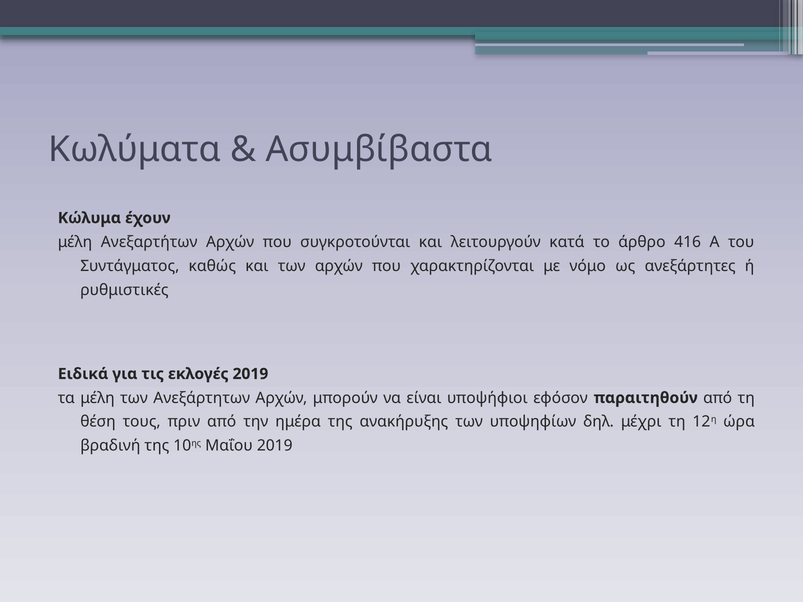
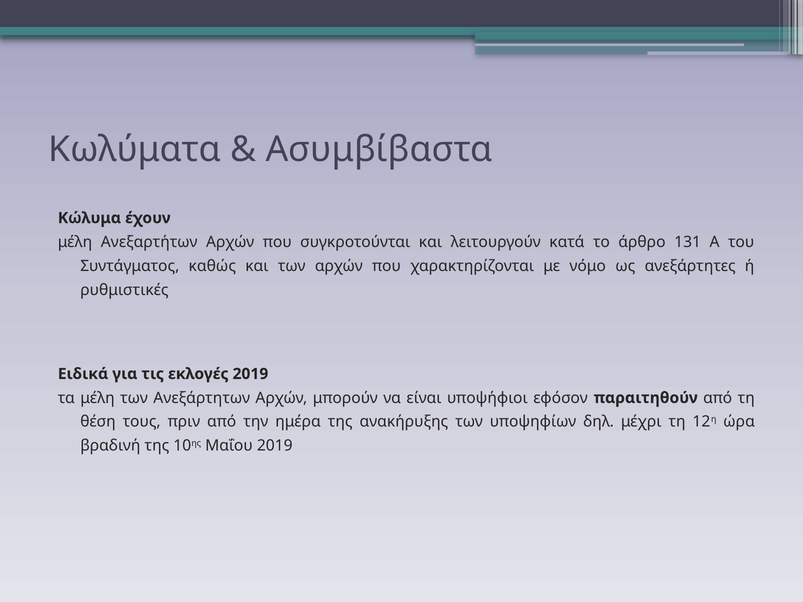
416: 416 -> 131
